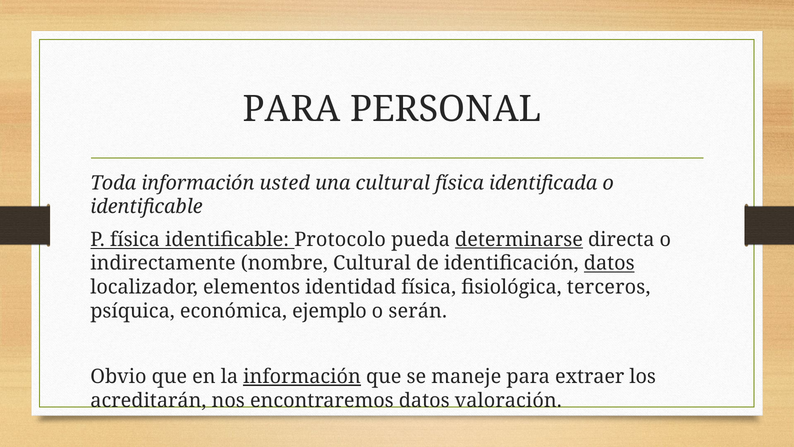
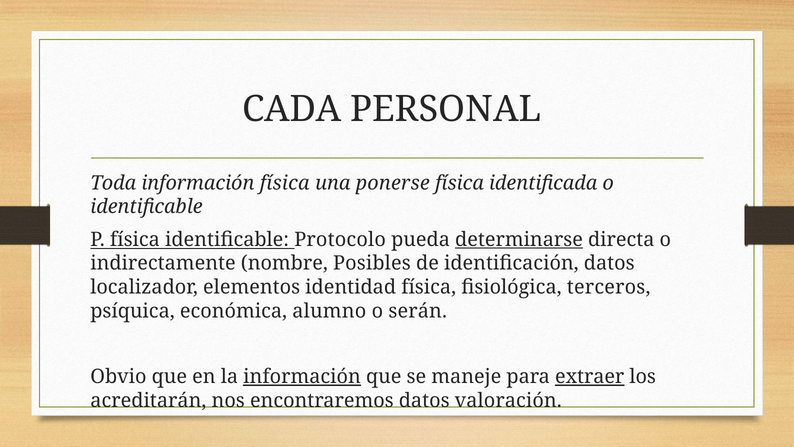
PARA at (292, 109): PARA -> CADA
información usted: usted -> física
una cultural: cultural -> ponerse
nombre Cultural: Cultural -> Posibles
datos at (609, 263) underline: present -> none
ejemplo: ejemplo -> alumno
extraer underline: none -> present
